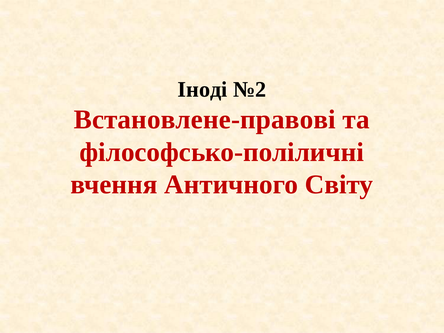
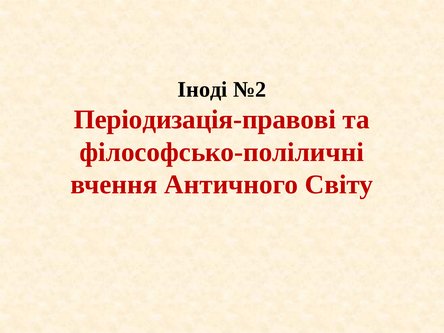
Встановлене-правові: Встановлене-правові -> Періодизація-правові
